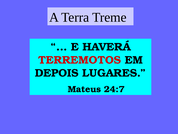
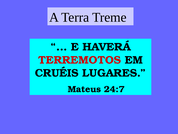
DEPOIS: DEPOIS -> CRUÉIS
